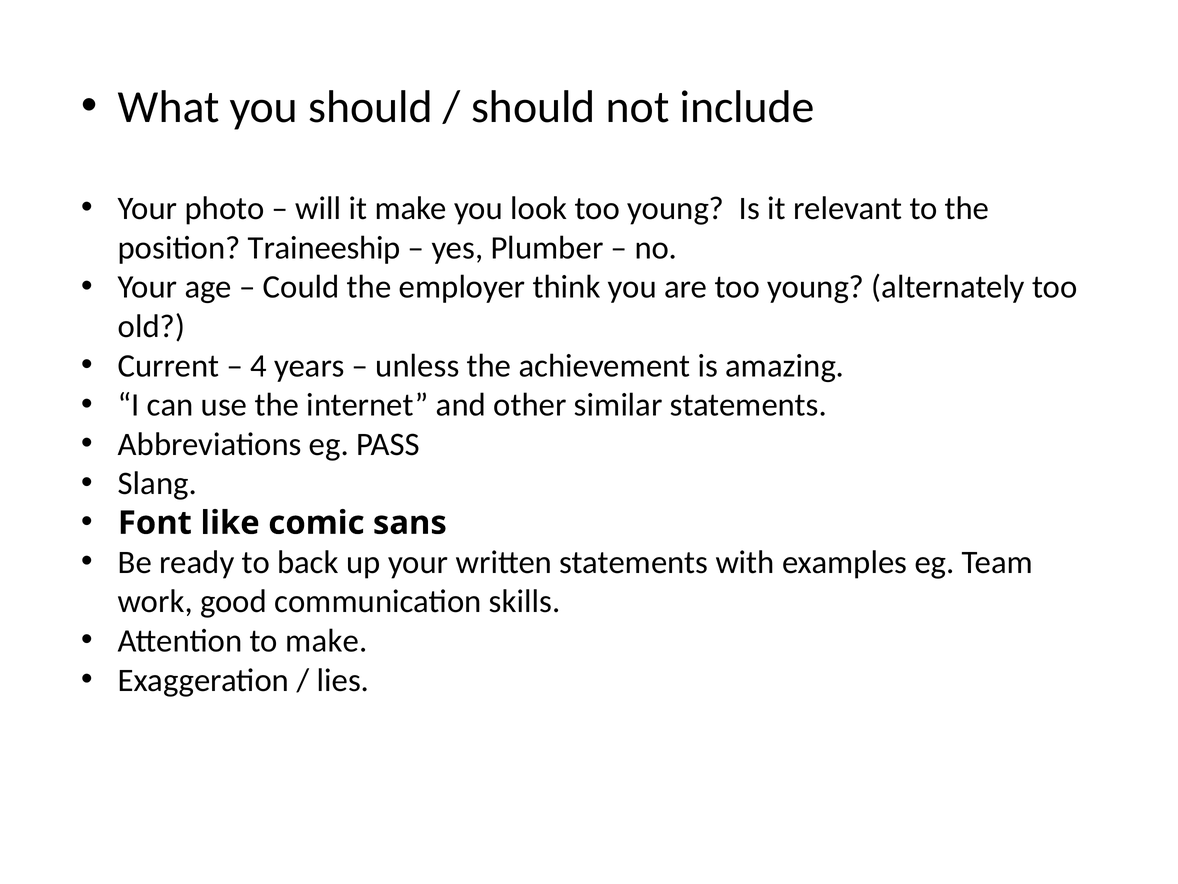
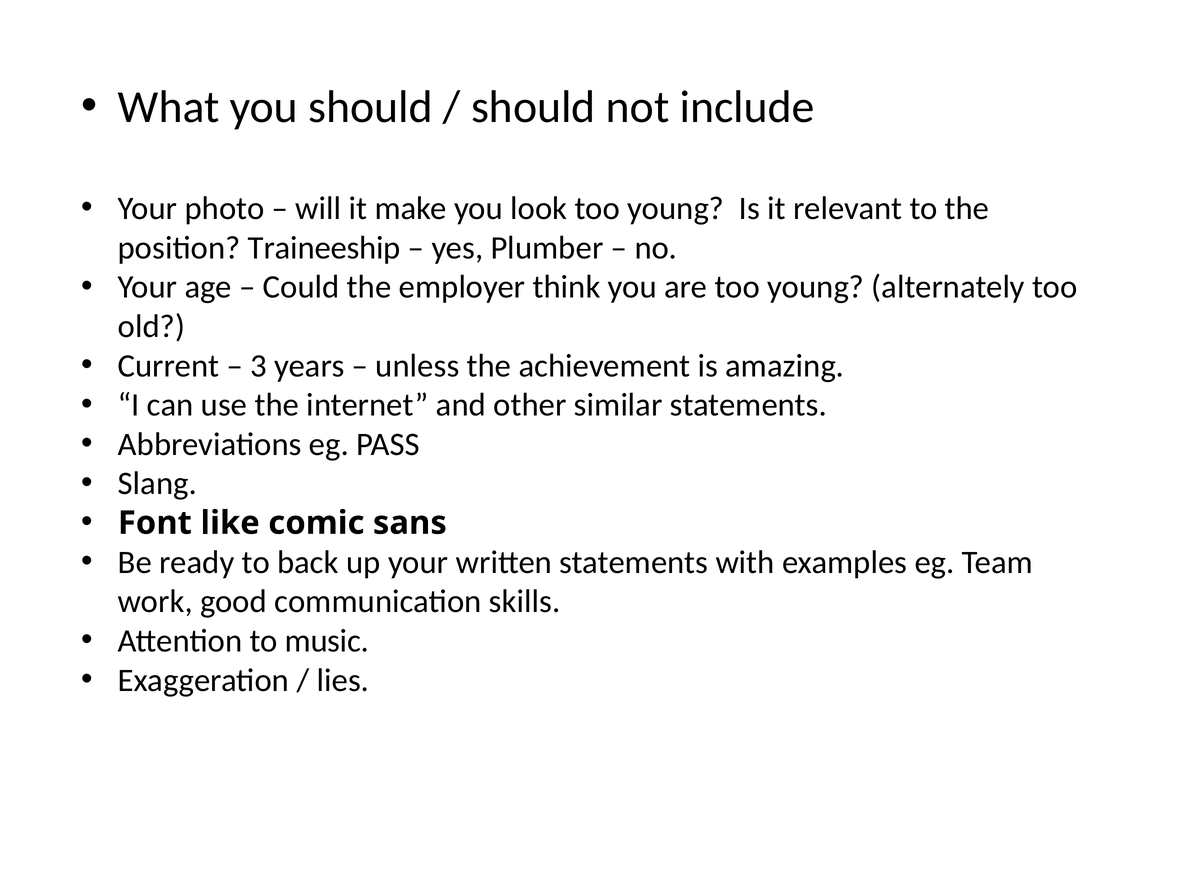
4: 4 -> 3
to make: make -> music
